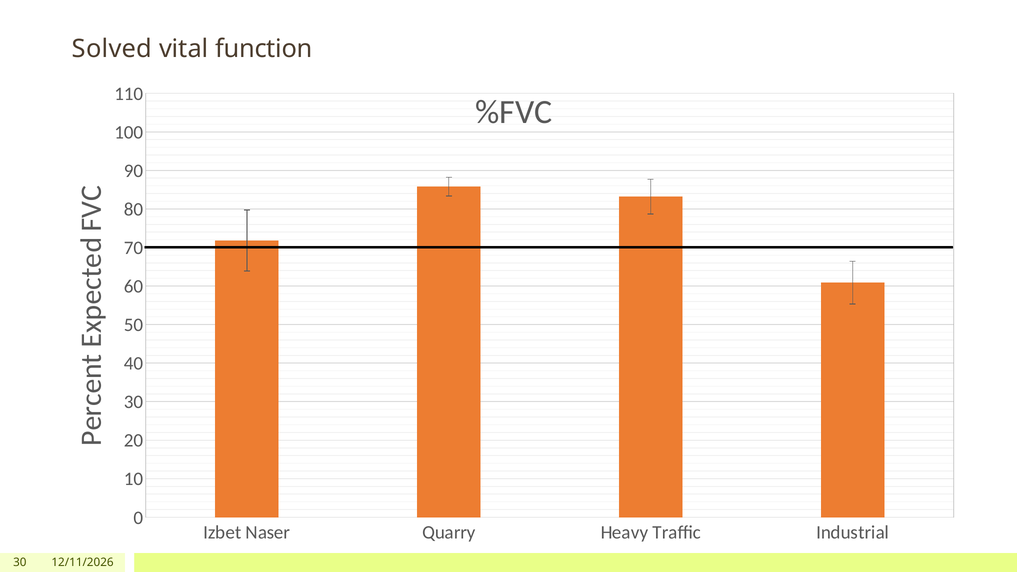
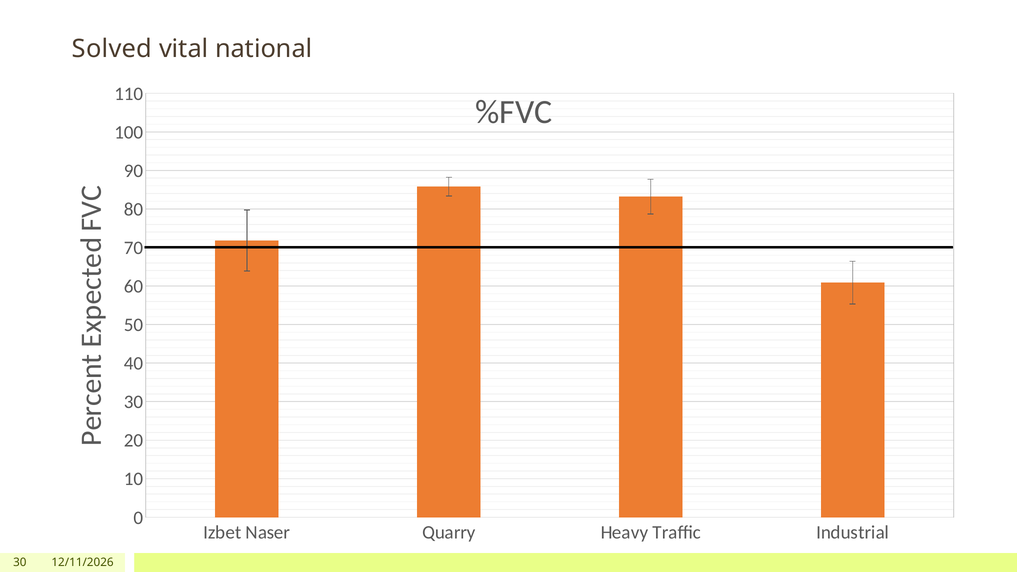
function: function -> national
